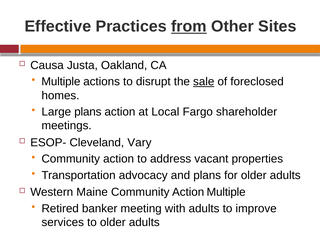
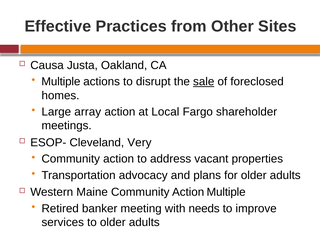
from underline: present -> none
Large plans: plans -> array
Vary: Vary -> Very
with adults: adults -> needs
